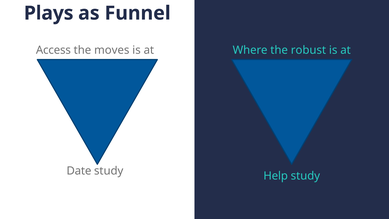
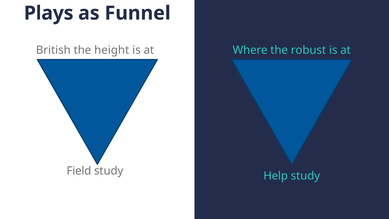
Access: Access -> British
moves: moves -> height
Date: Date -> Field
